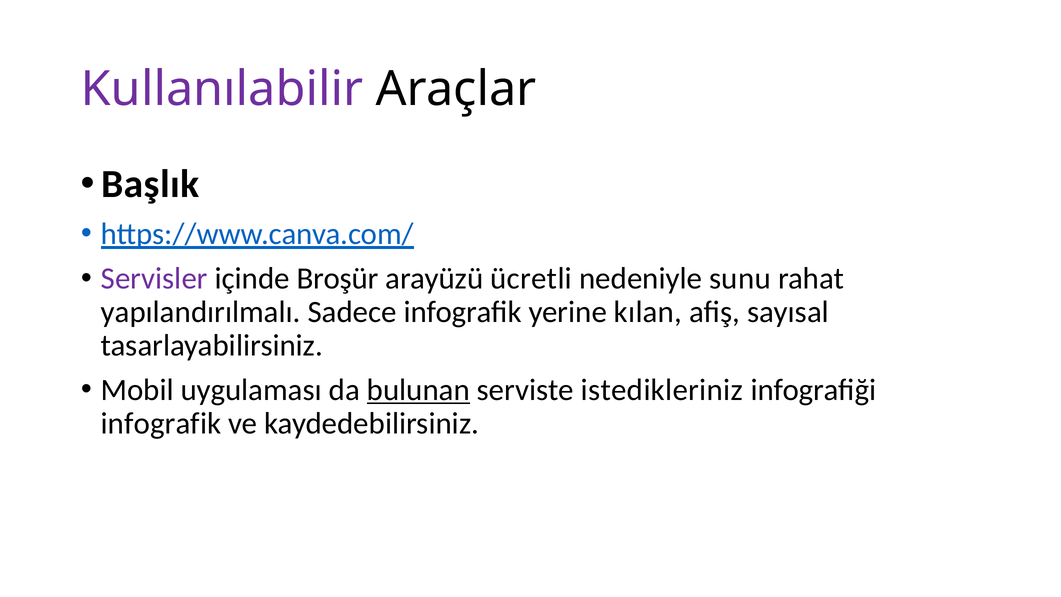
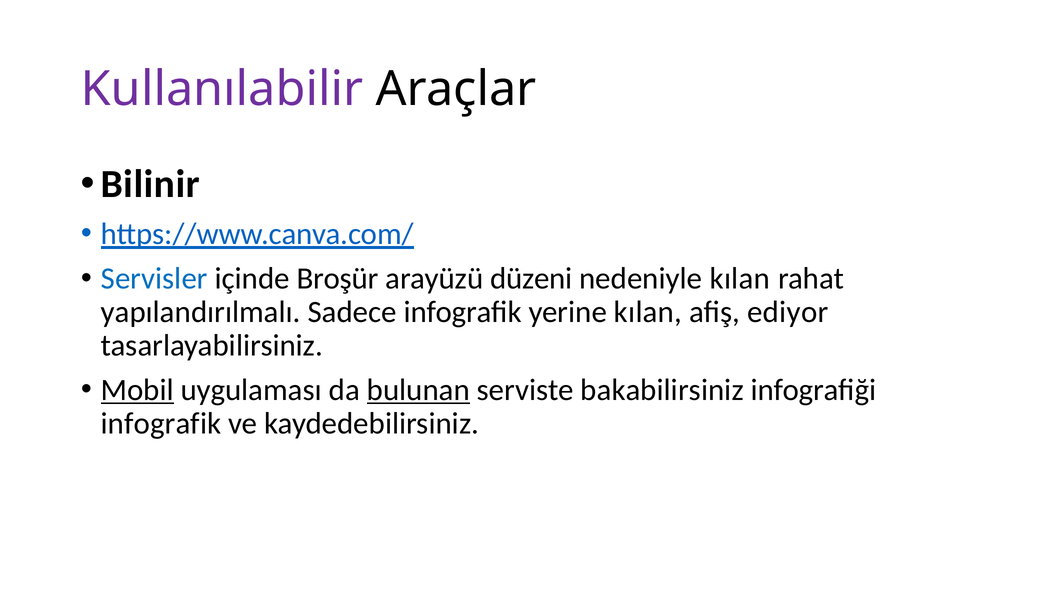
Başlık: Başlık -> Bilinir
Servisler colour: purple -> blue
ücretli: ücretli -> düzeni
nedeniyle sunu: sunu -> kılan
sayısal: sayısal -> ediyor
Mobil underline: none -> present
istedikleriniz: istedikleriniz -> bakabilirsiniz
